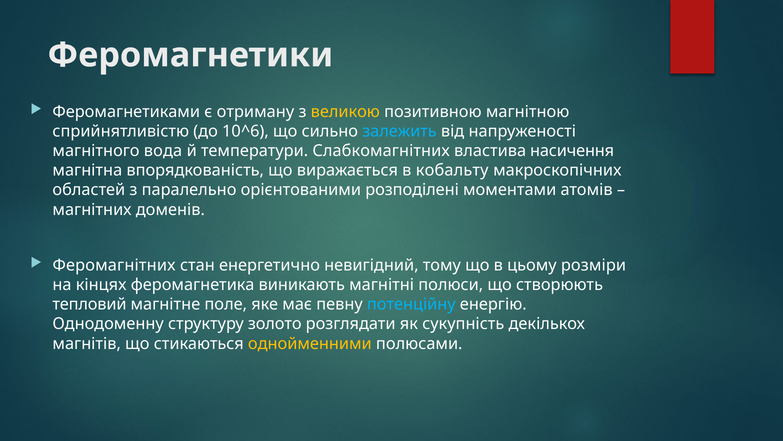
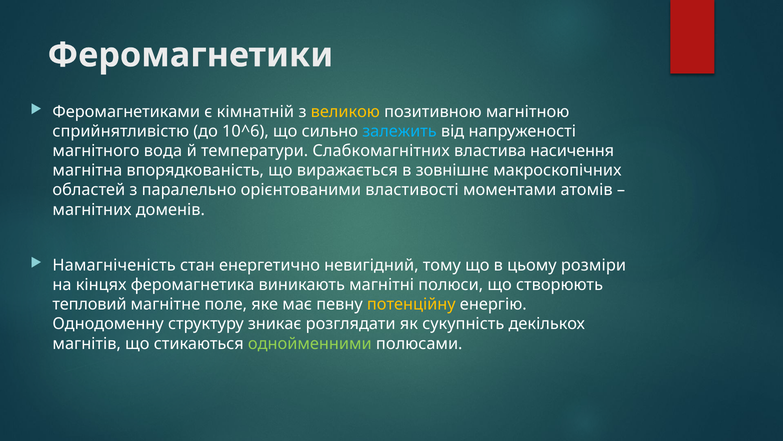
отриману: отриману -> кімнатній
кобальту: кобальту -> зовнішнє
розподілені: розподілені -> властивості
Феромагнітних: Феромагнітних -> Намагніченість
потенційну colour: light blue -> yellow
золото: золото -> зникає
однойменними colour: yellow -> light green
